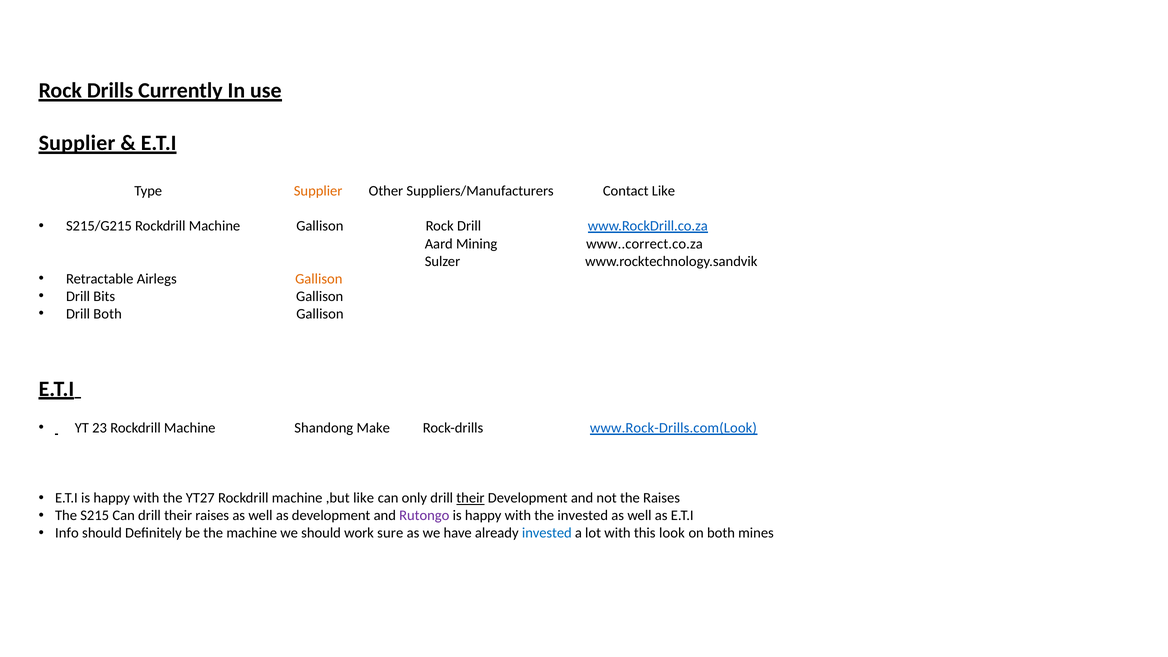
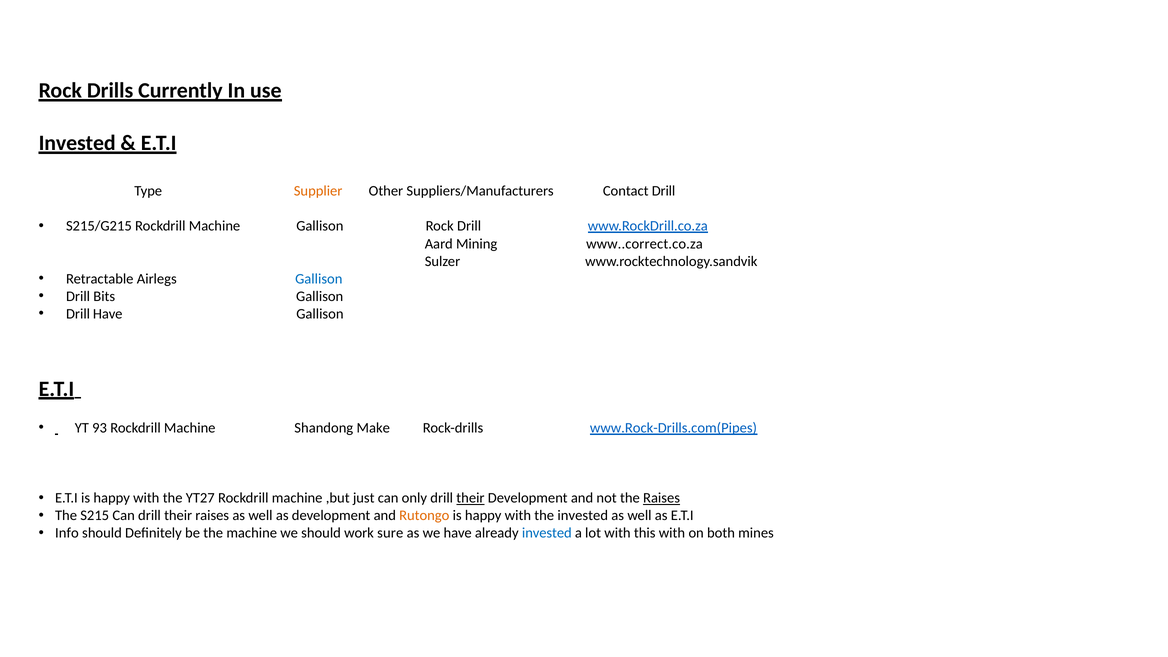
Supplier at (77, 143): Supplier -> Invested
Contact Like: Like -> Drill
Gallison at (319, 279) colour: orange -> blue
Drill Both: Both -> Have
23: 23 -> 93
www.Rock-Drills.com(Look: www.Rock-Drills.com(Look -> www.Rock-Drills.com(Pipes
,but like: like -> just
Raises at (662, 498) underline: none -> present
Rutongo colour: purple -> orange
this look: look -> with
